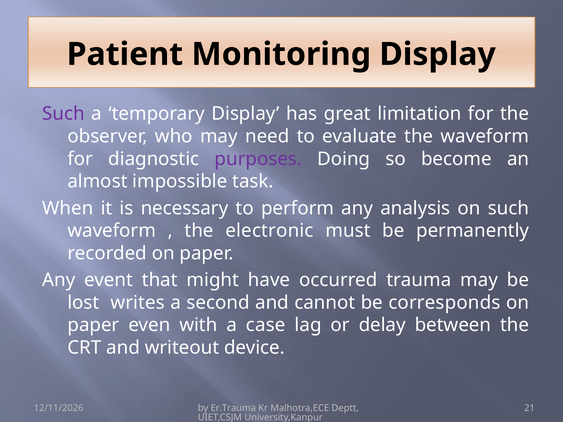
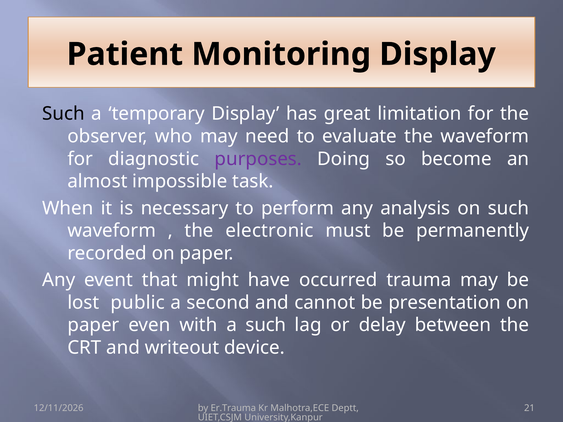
Such at (63, 114) colour: purple -> black
writes: writes -> public
corresponds: corresponds -> presentation
a case: case -> such
